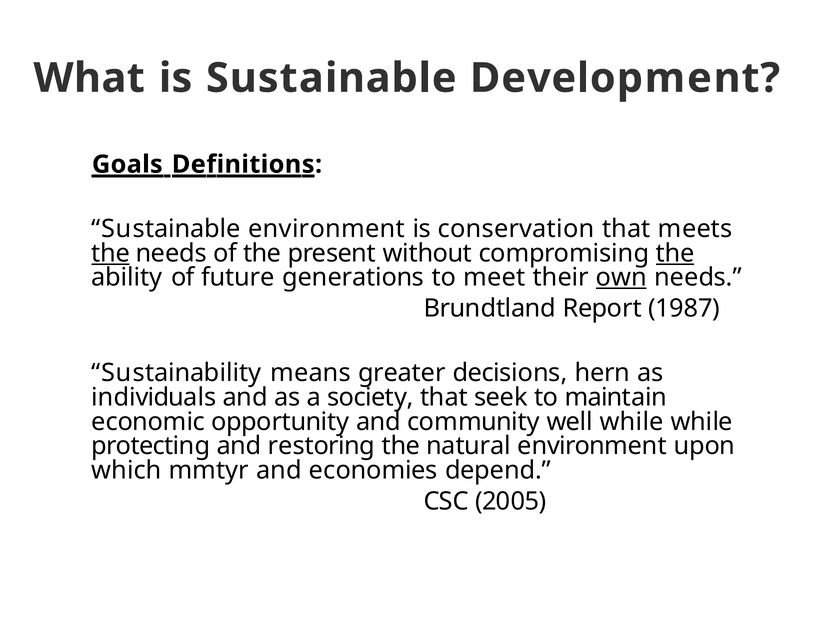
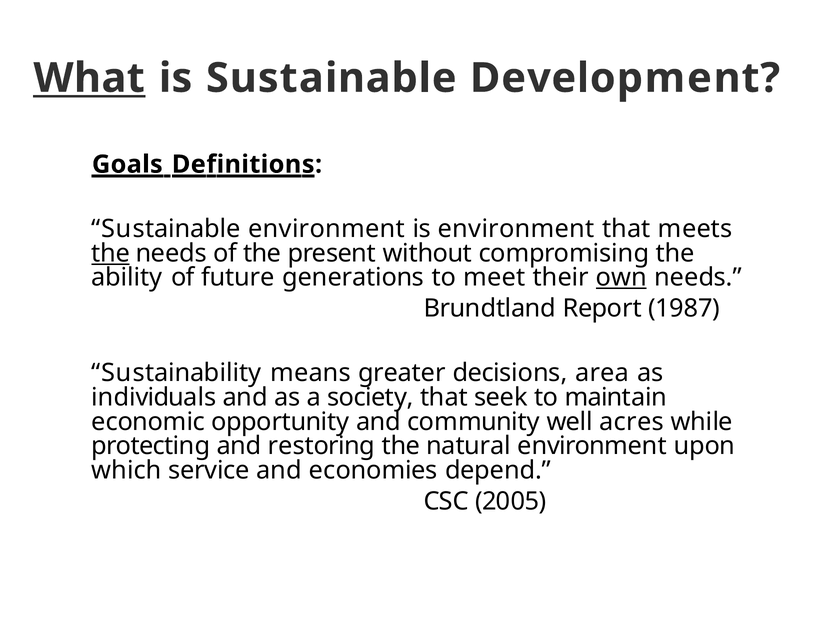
What underline: none -> present
is conservation: conservation -> environment
the at (675, 253) underline: present -> none
hern: hern -> area
well while: while -> acres
mmtyr: mmtyr -> service
